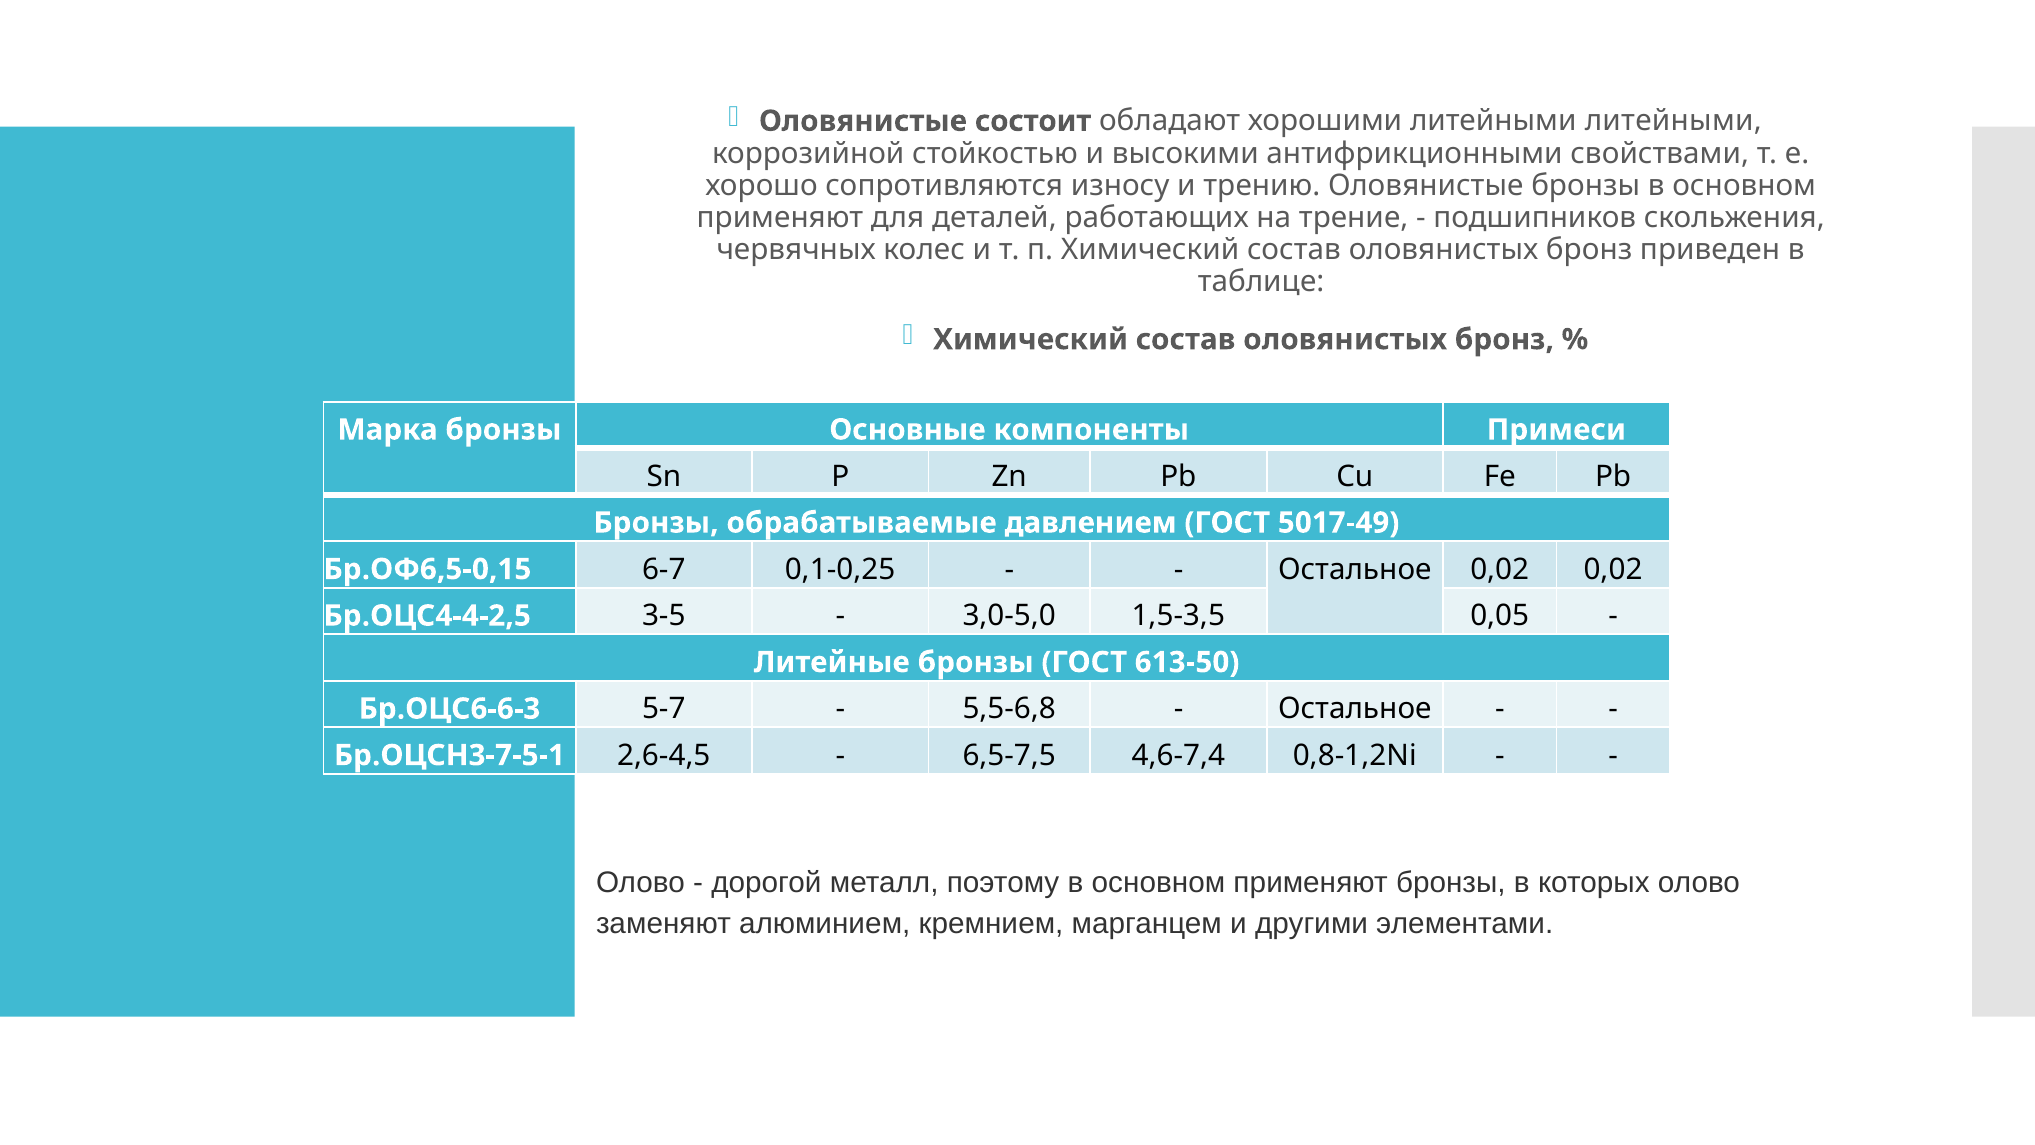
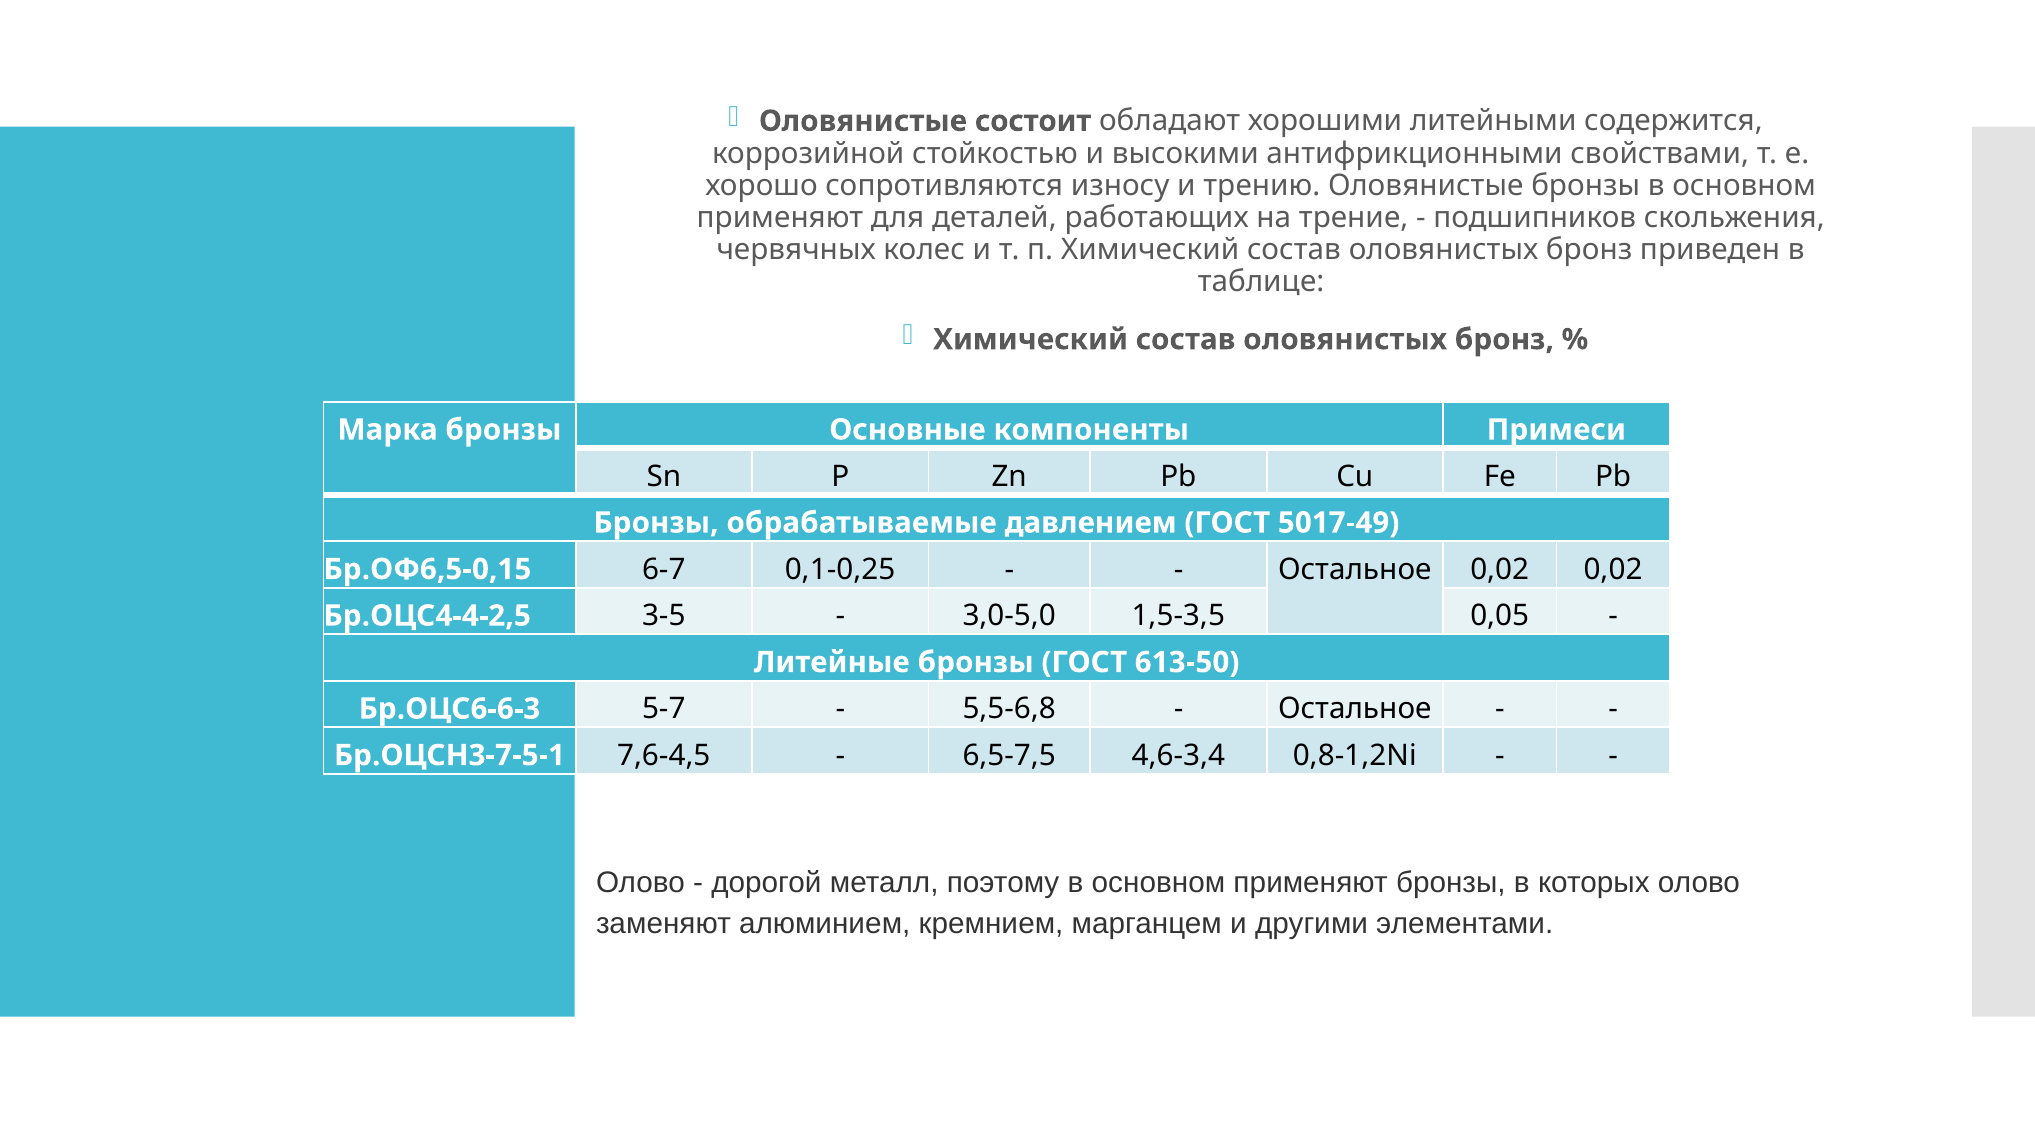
литейными литейными: литейными -> содержится
2,6-4,5: 2,6-4,5 -> 7,6-4,5
4,6-7,4: 4,6-7,4 -> 4,6-3,4
